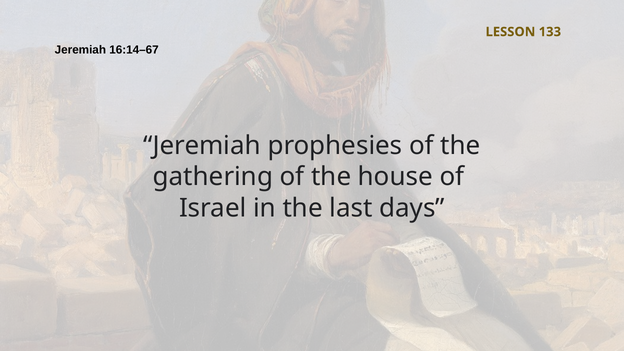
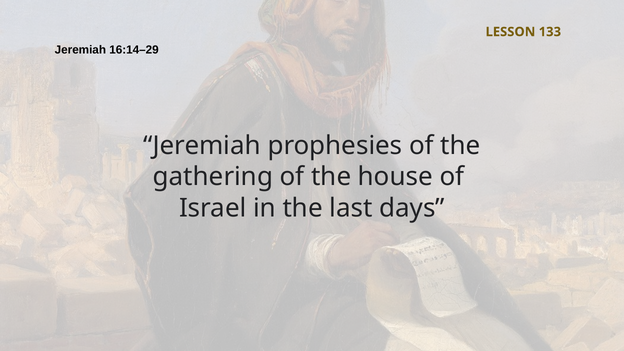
16:14–67: 16:14–67 -> 16:14–29
